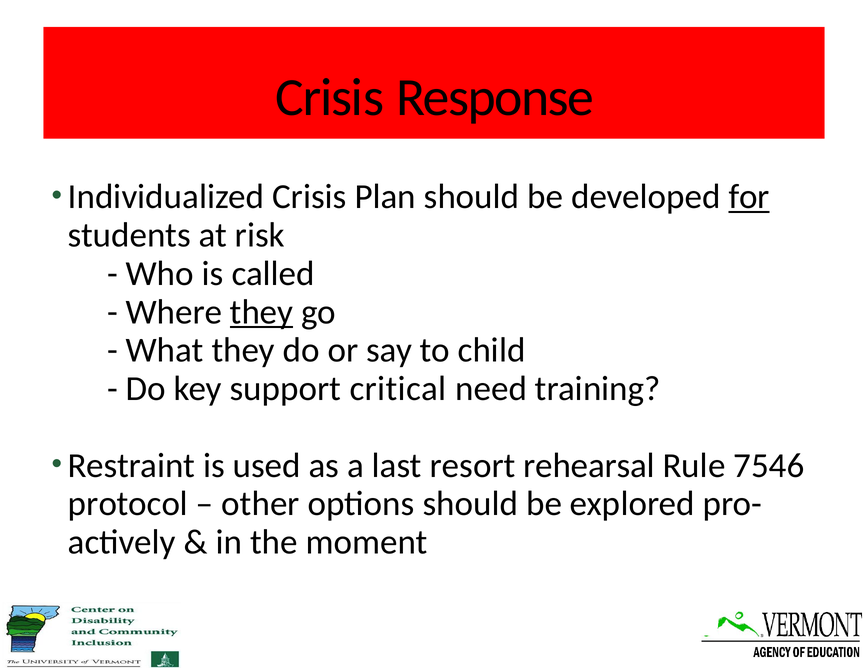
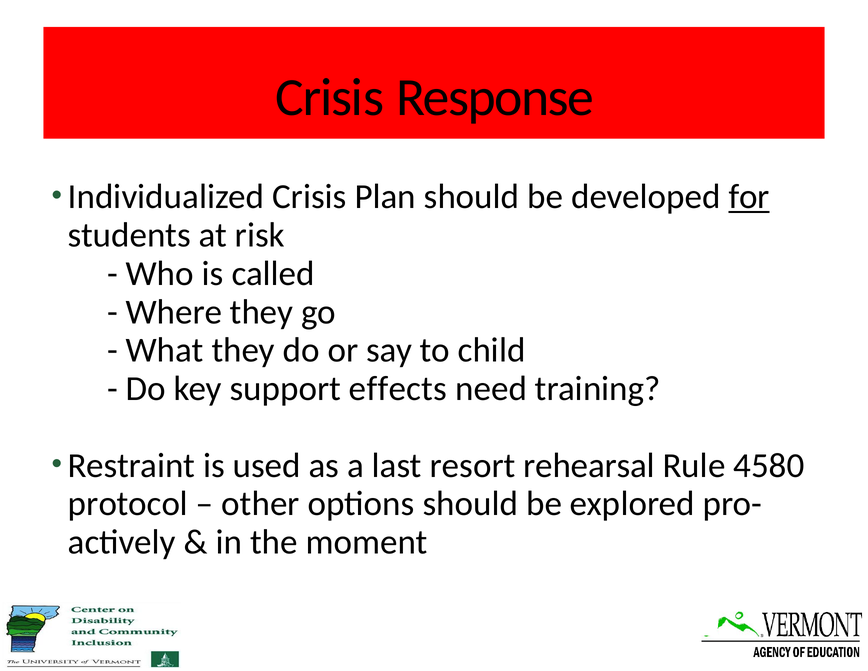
they at (262, 312) underline: present -> none
critical: critical -> effects
7546: 7546 -> 4580
